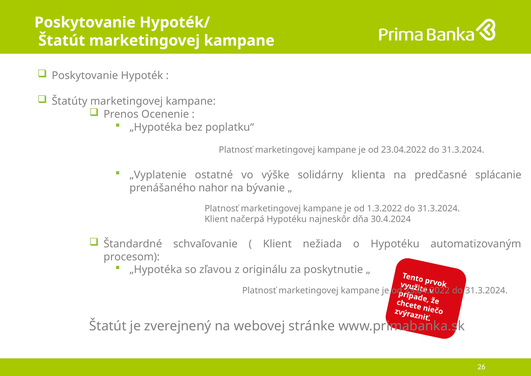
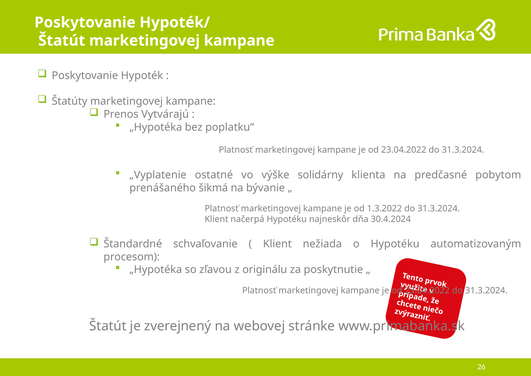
Ocenenie: Ocenenie -> Vytvárajú
splácanie: splácanie -> pobytom
nahor: nahor -> šikmá
